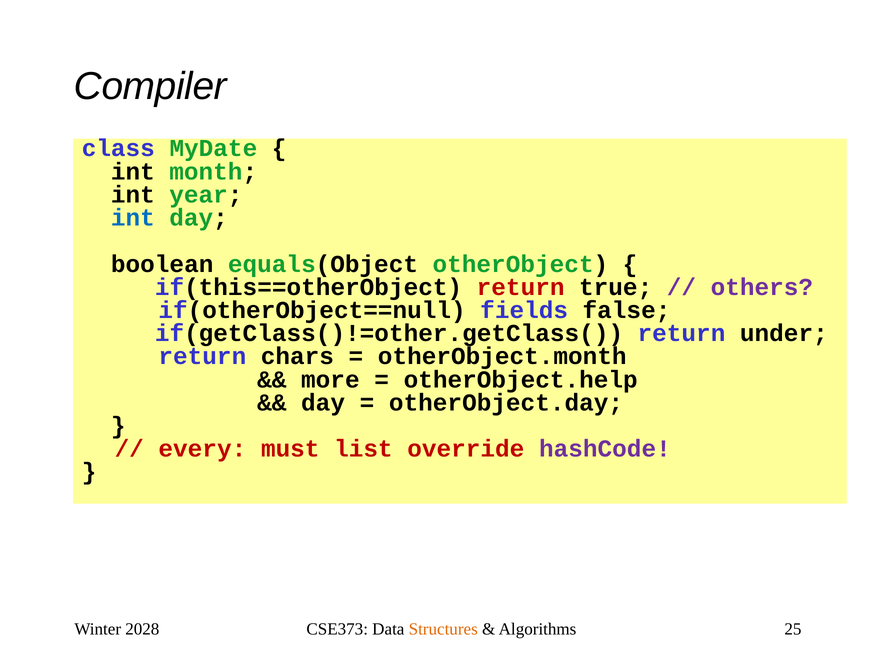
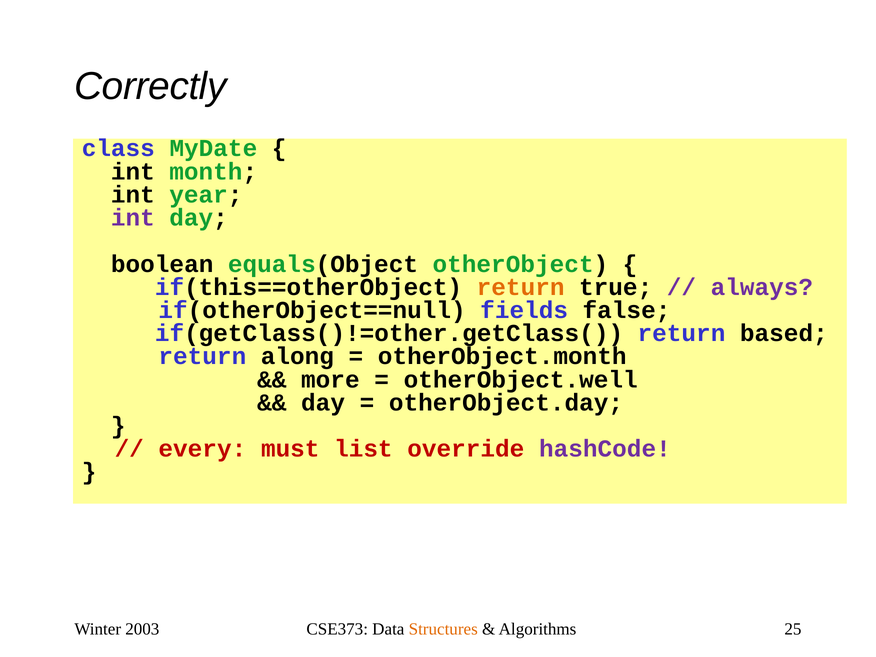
Compiler: Compiler -> Correctly
int at (133, 218) colour: blue -> purple
return at (521, 287) colour: red -> orange
others: others -> always
under: under -> based
chars: chars -> along
otherObject.help: otherObject.help -> otherObject.well
2028: 2028 -> 2003
